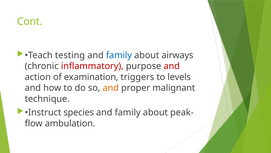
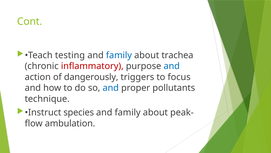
airways: airways -> trachea
and at (172, 66) colour: red -> blue
examination: examination -> dangerously
levels: levels -> focus
and at (111, 88) colour: orange -> blue
malignant: malignant -> pollutants
